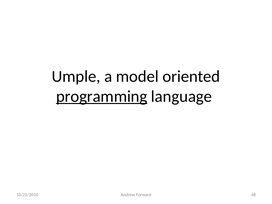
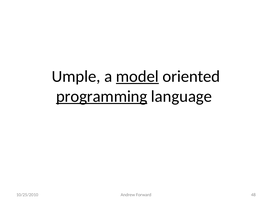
model underline: none -> present
